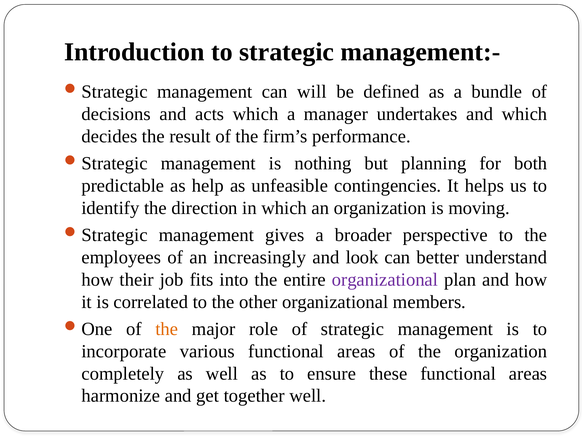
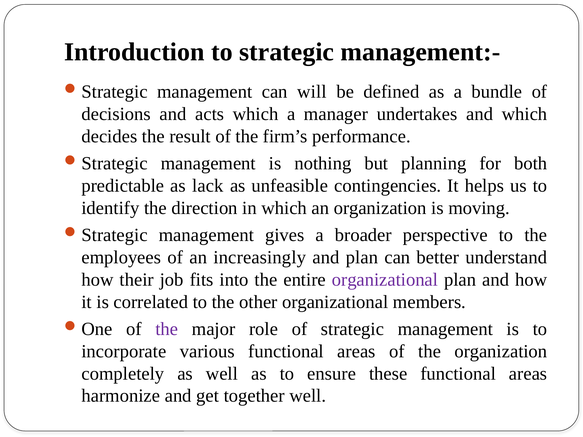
help: help -> lack
and look: look -> plan
the at (167, 329) colour: orange -> purple
